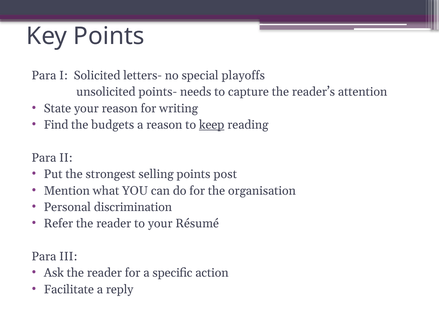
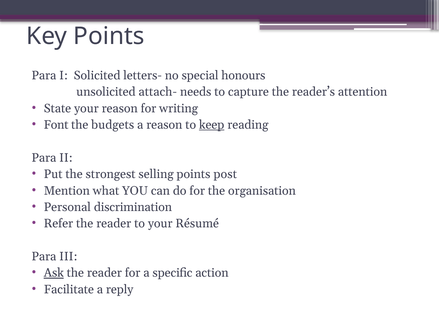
playoffs: playoffs -> honours
points-: points- -> attach-
Find: Find -> Font
Ask underline: none -> present
